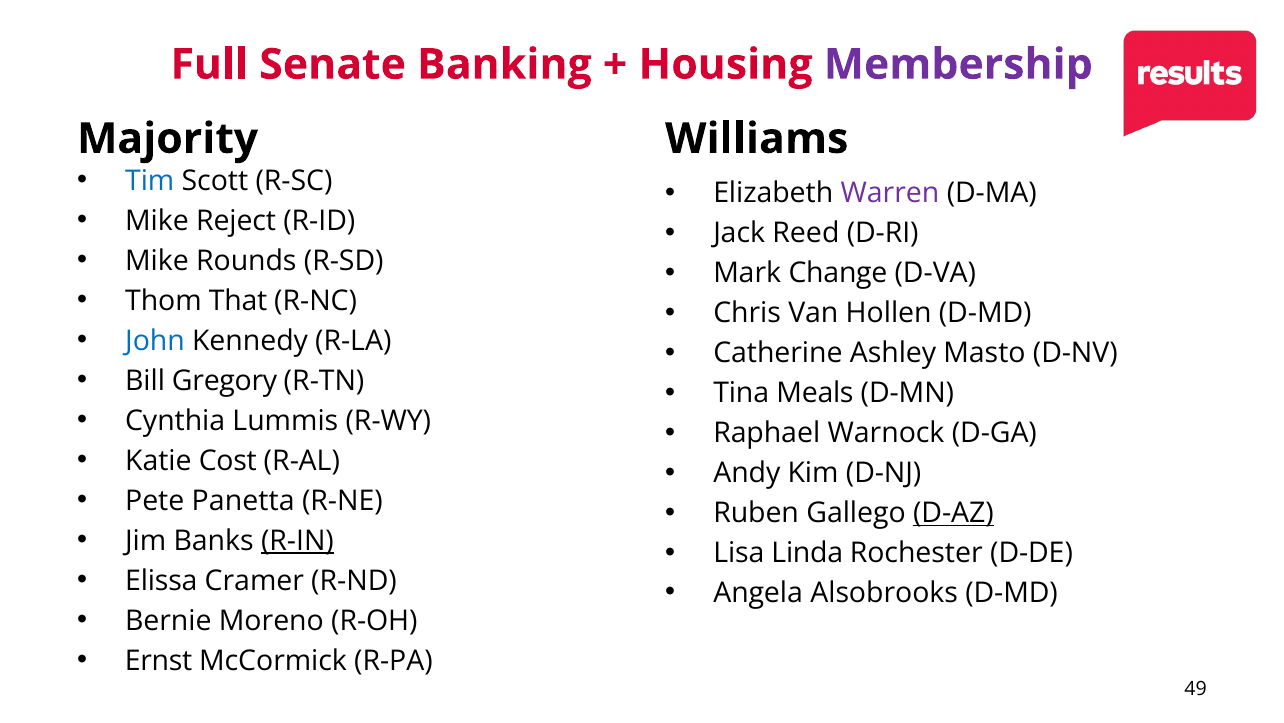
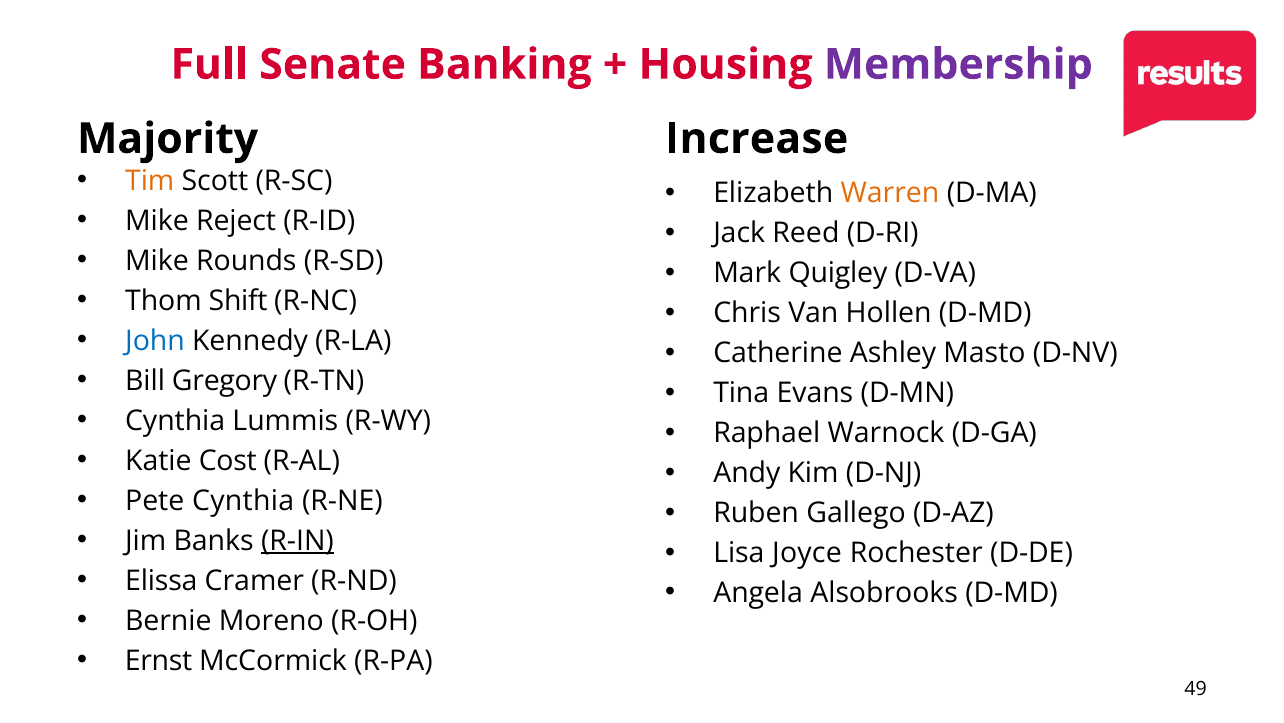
Williams: Williams -> Increase
Tim colour: blue -> orange
Warren colour: purple -> orange
Change: Change -> Quigley
That: That -> Shift
Meals: Meals -> Evans
Pete Panetta: Panetta -> Cynthia
D-AZ underline: present -> none
Linda: Linda -> Joyce
